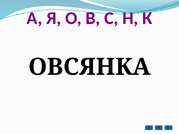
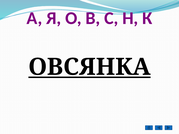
ОВСЯНКА underline: none -> present
